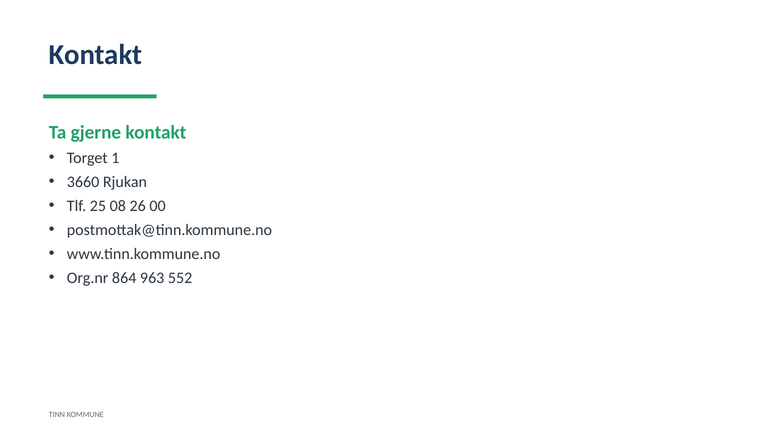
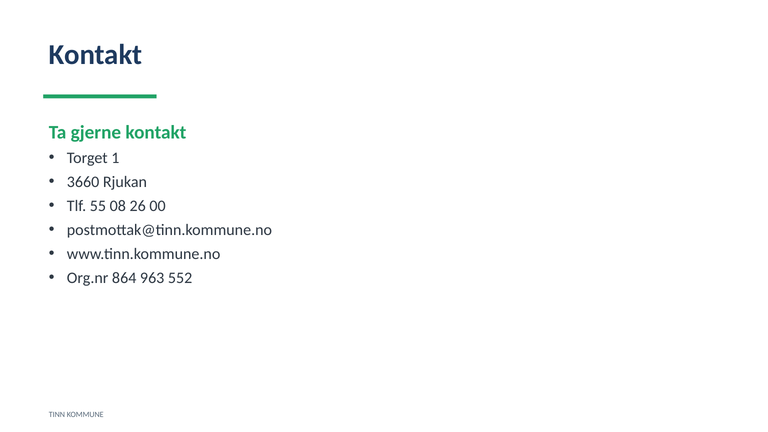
25: 25 -> 55
